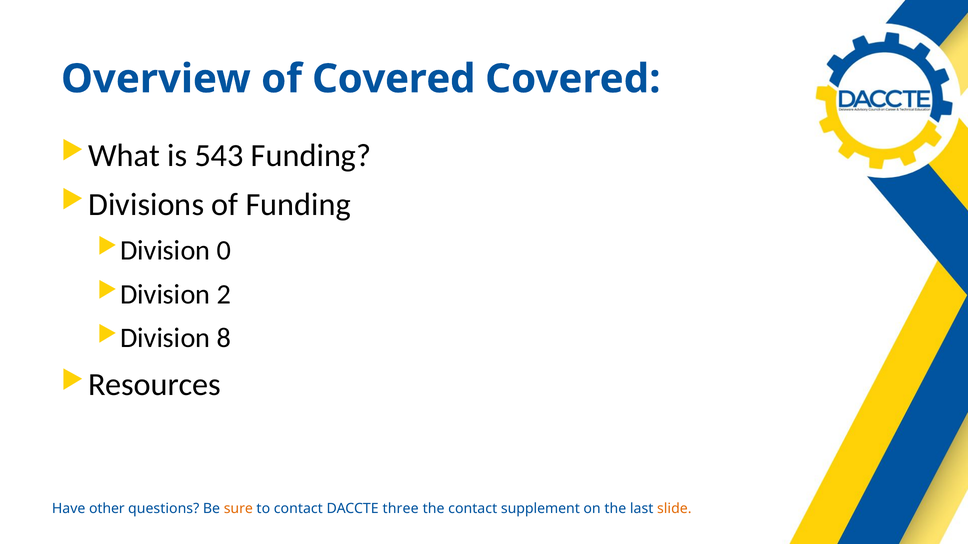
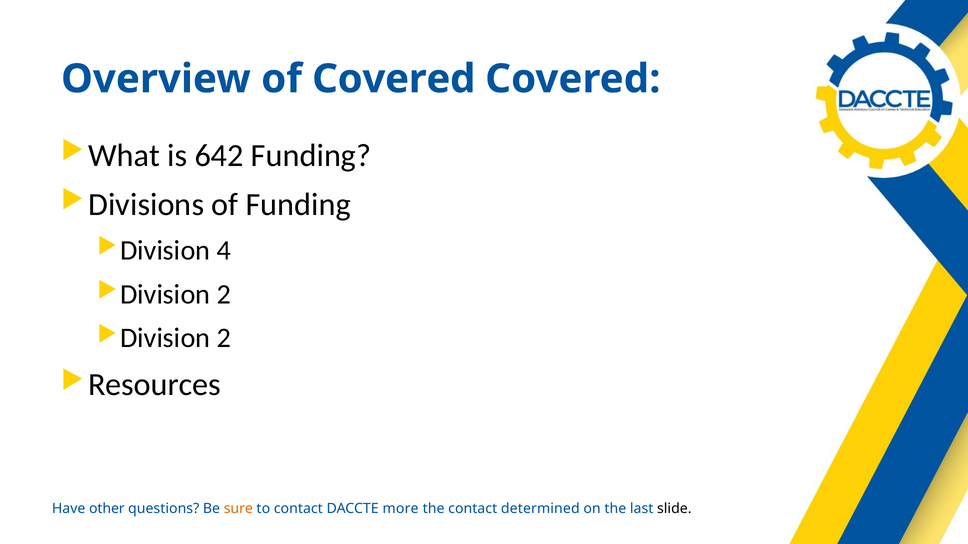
543: 543 -> 642
0: 0 -> 4
8 at (224, 338): 8 -> 2
three: three -> more
supplement: supplement -> determined
slide colour: orange -> black
